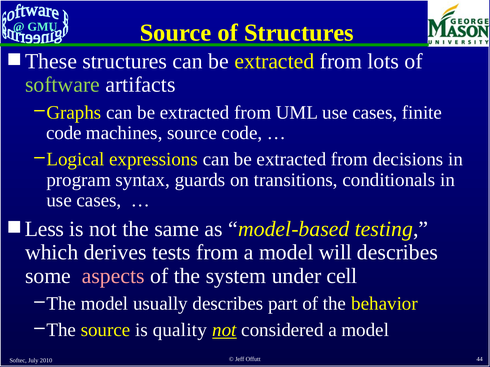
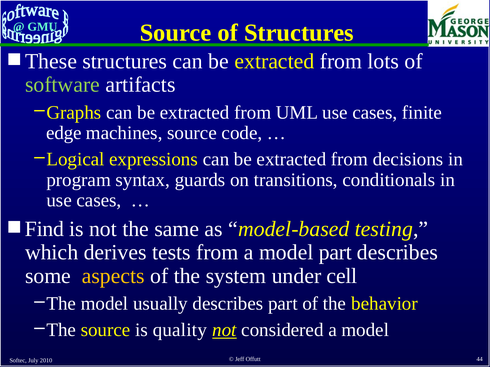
code at (64, 133): code -> edge
Less: Less -> Find
model will: will -> part
aspects colour: pink -> yellow
